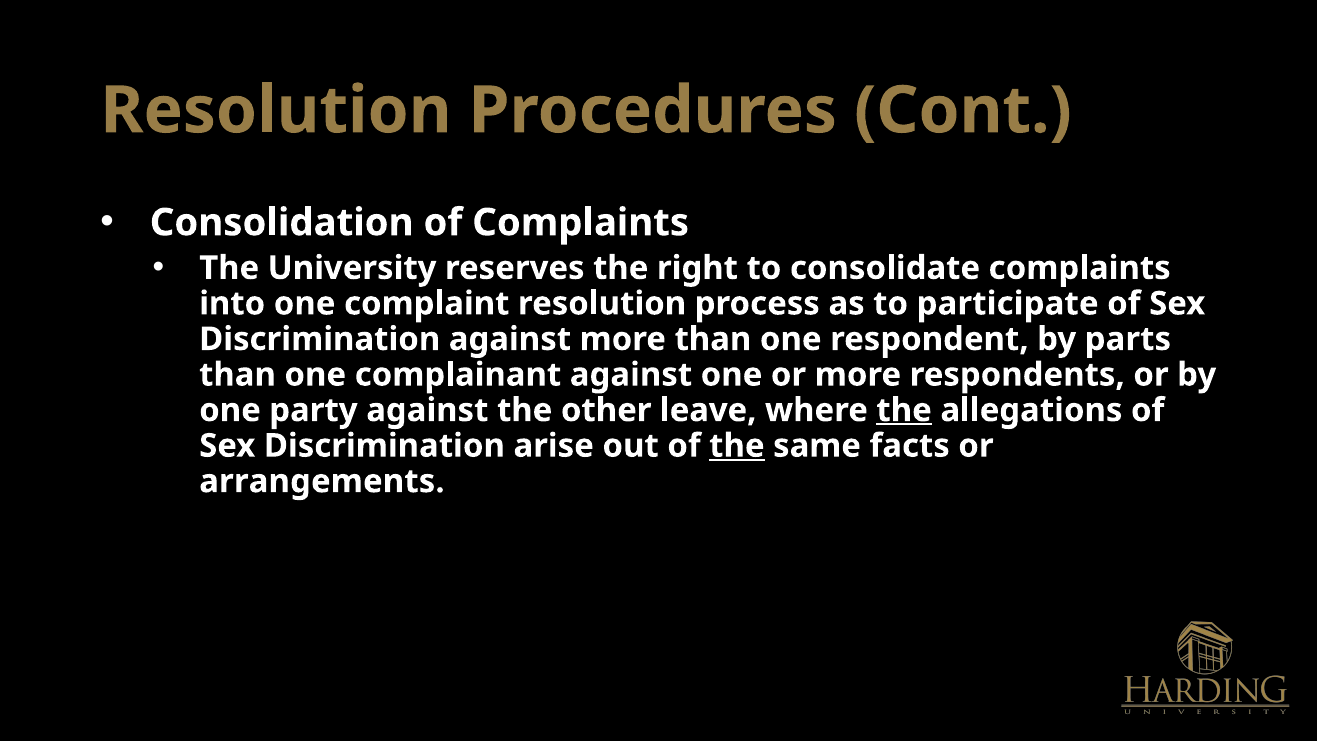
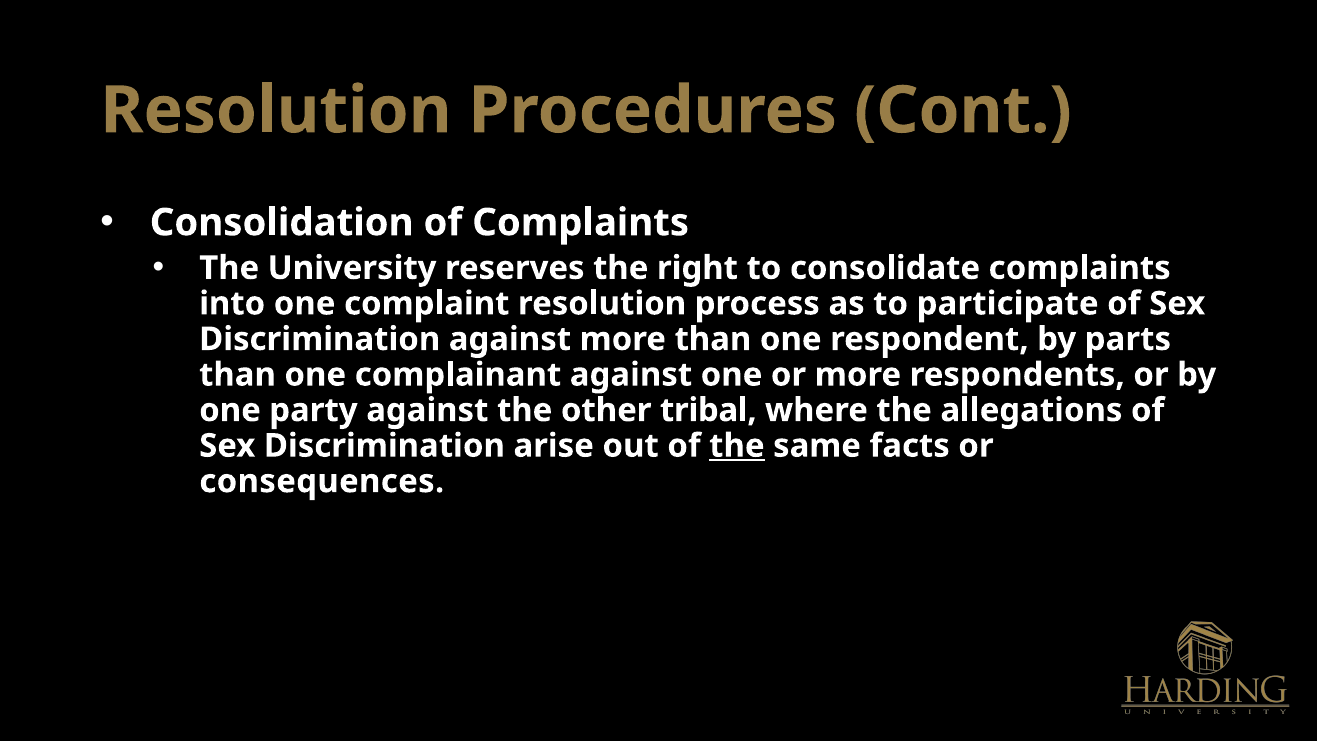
leave: leave -> tribal
the at (904, 410) underline: present -> none
arrangements: arrangements -> consequences
